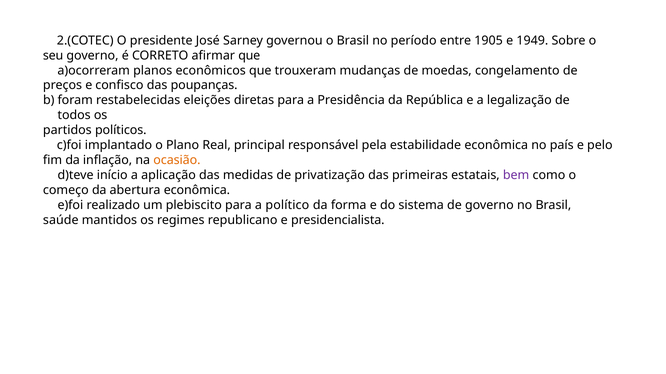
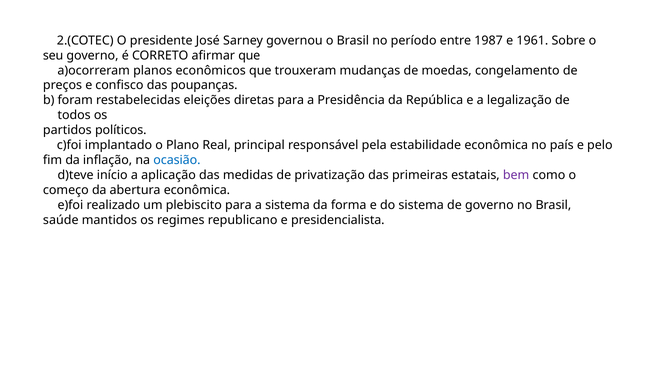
1905: 1905 -> 1987
1949: 1949 -> 1961
ocasião colour: orange -> blue
a político: político -> sistema
